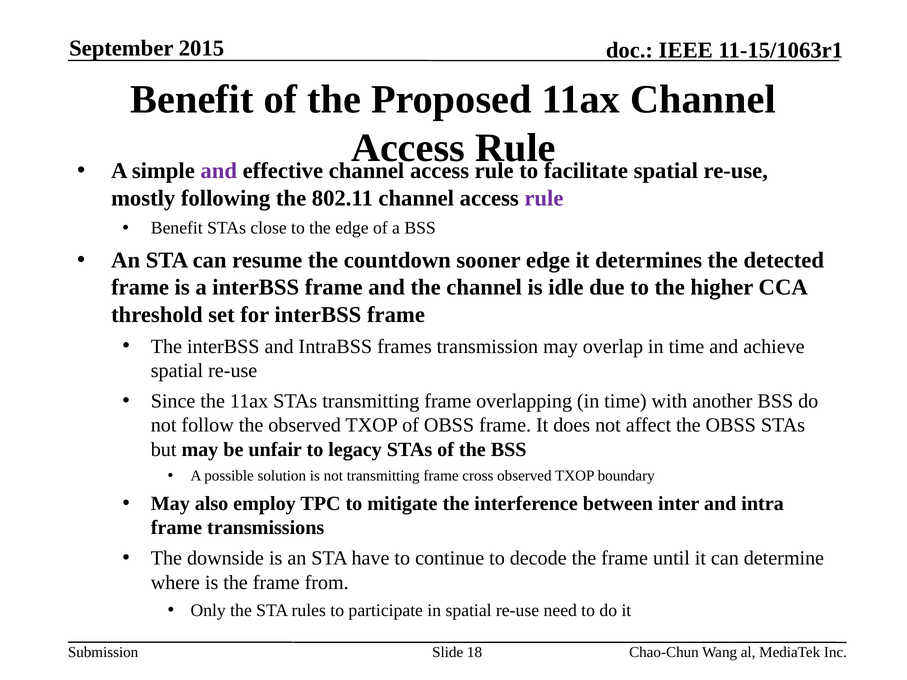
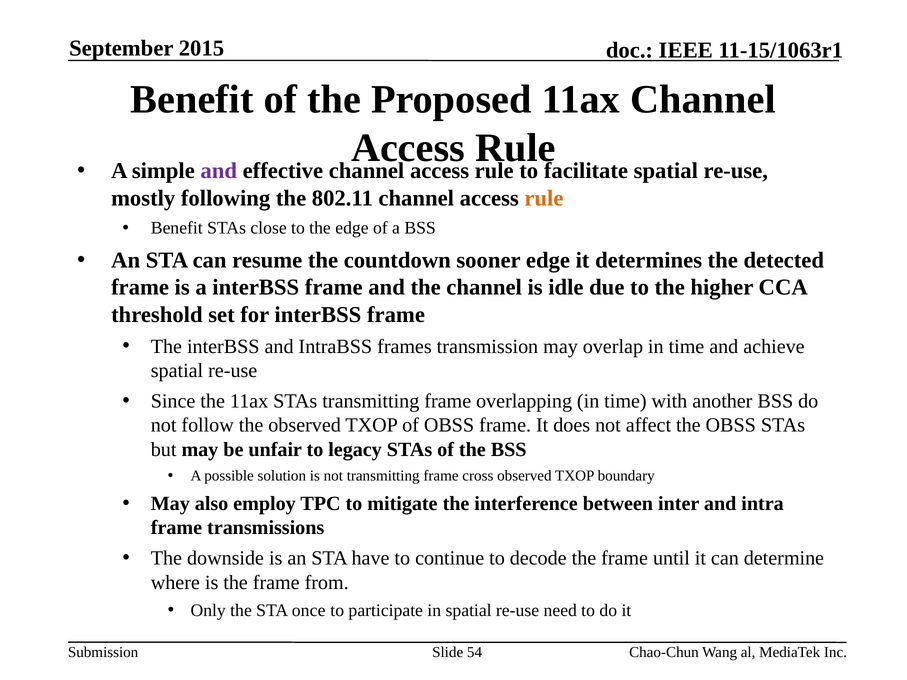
rule at (544, 198) colour: purple -> orange
rules: rules -> once
18: 18 -> 54
